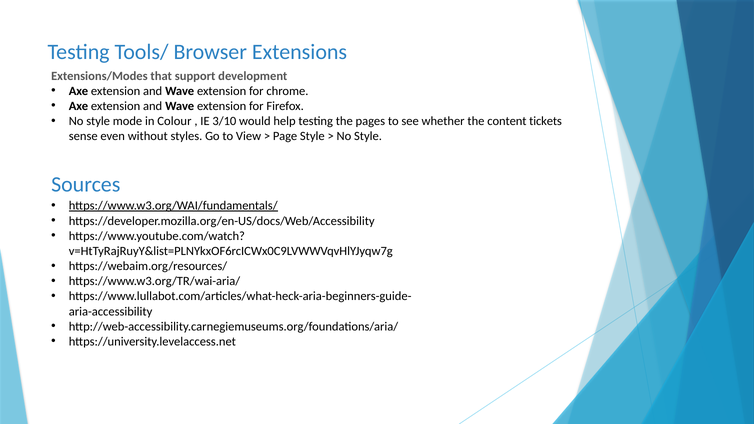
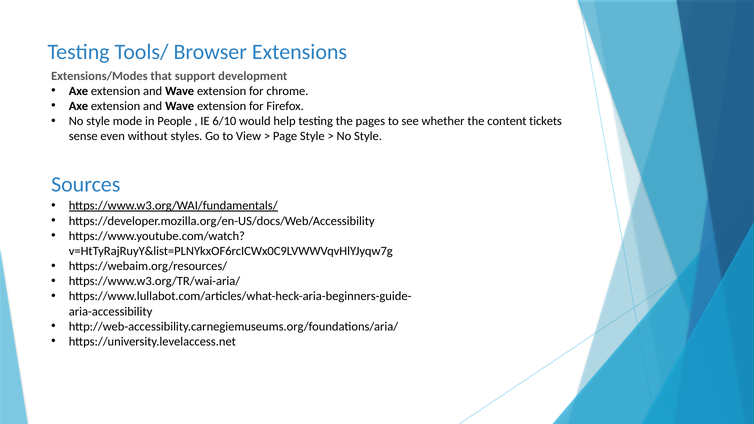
Colour: Colour -> People
3/10: 3/10 -> 6/10
